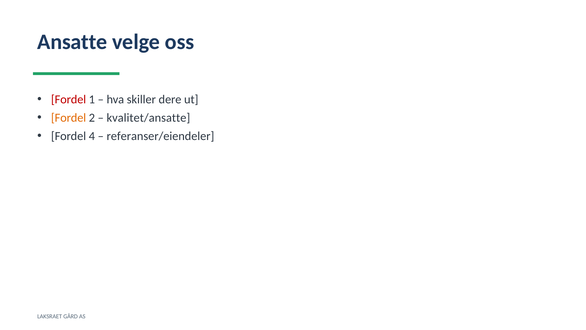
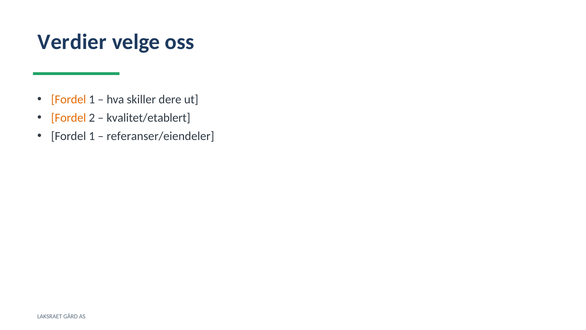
Ansatte: Ansatte -> Verdier
Fordel at (69, 99) colour: red -> orange
kvalitet/ansatte: kvalitet/ansatte -> kvalitet/etablert
4 at (92, 136): 4 -> 1
